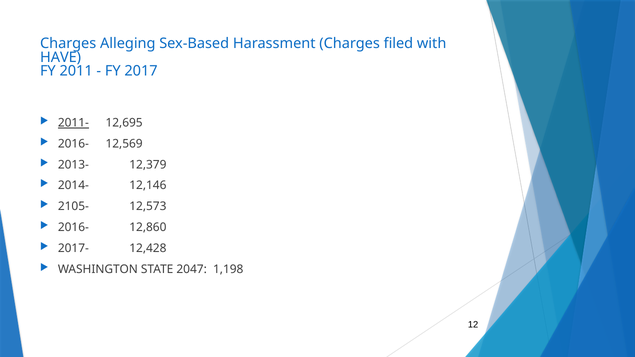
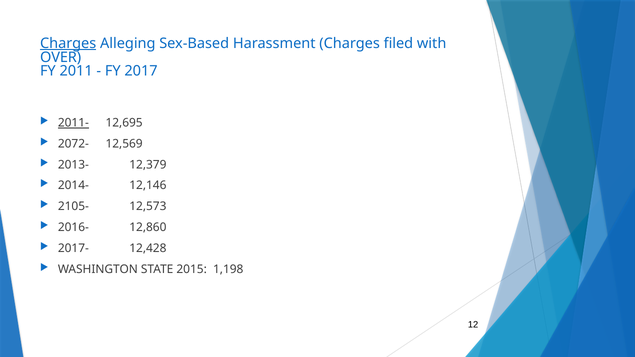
Charges at (68, 43) underline: none -> present
HAVE: HAVE -> OVER
2016- at (73, 144): 2016- -> 2072-
2047: 2047 -> 2015
